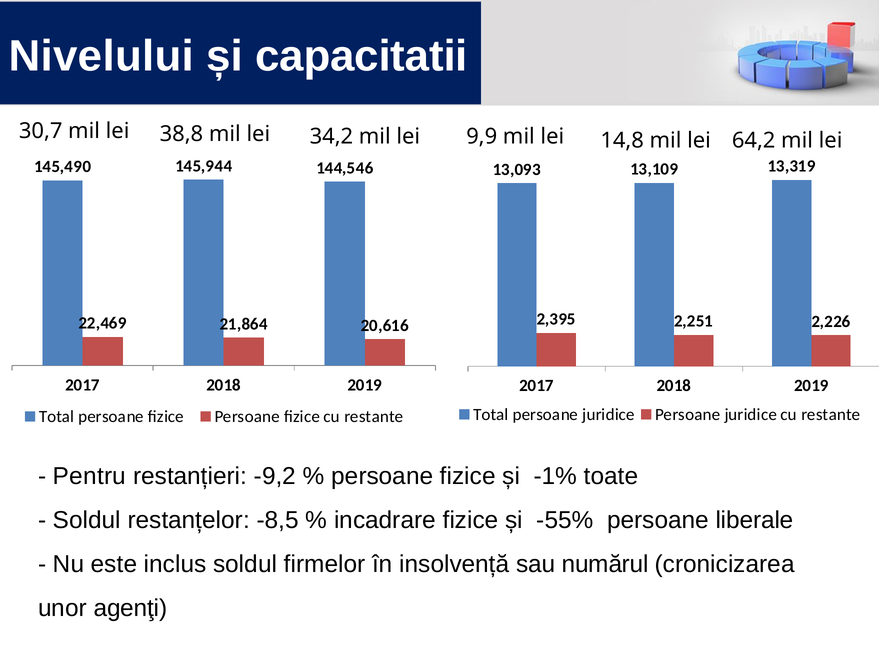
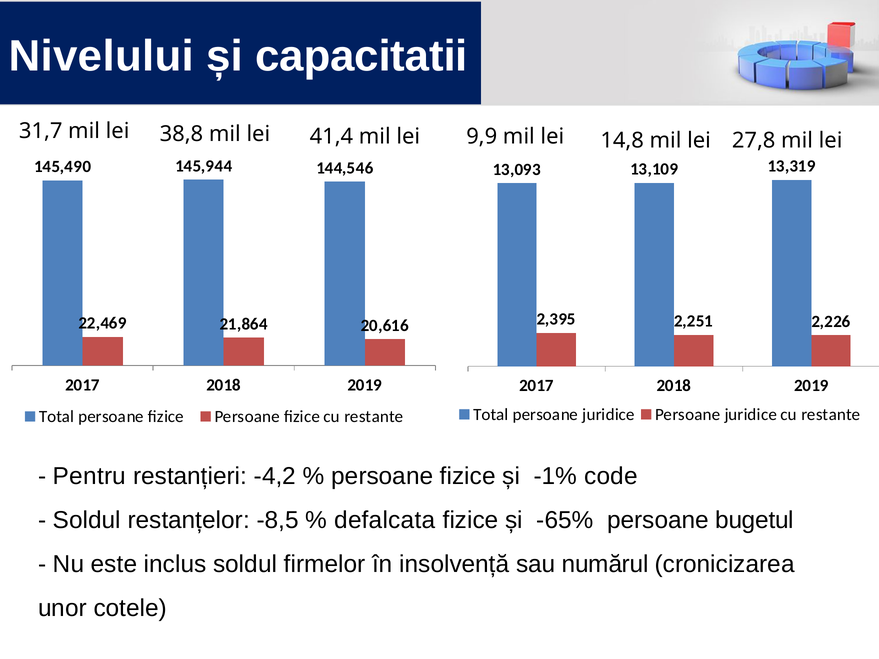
30,7: 30,7 -> 31,7
34,2: 34,2 -> 41,4
64,2: 64,2 -> 27,8
-9,2: -9,2 -> -4,2
toate: toate -> code
incadrare: incadrare -> defalcata
-55%: -55% -> -65%
liberale: liberale -> bugetul
agenţi: agenţi -> cotele
